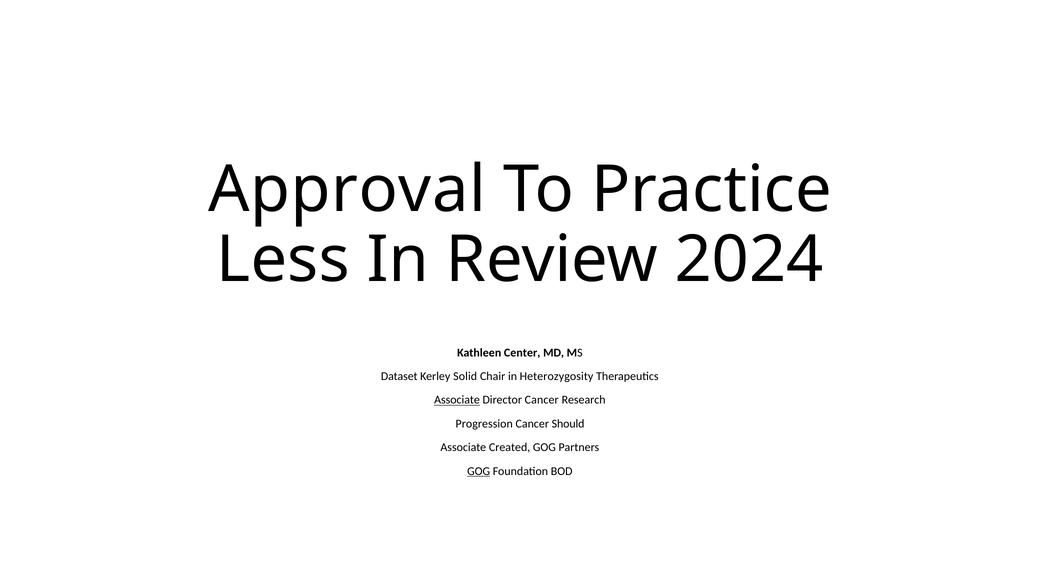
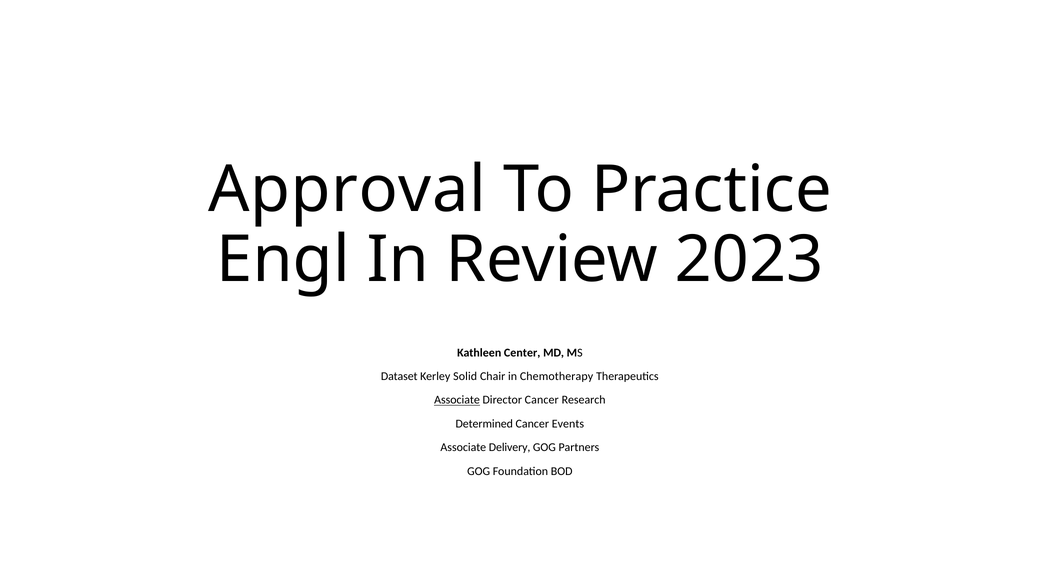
Less: Less -> Engl
2024: 2024 -> 2023
Heterozygosity: Heterozygosity -> Chemotherapy
Progression: Progression -> Determined
Should: Should -> Events
Created: Created -> Delivery
GOG at (479, 471) underline: present -> none
